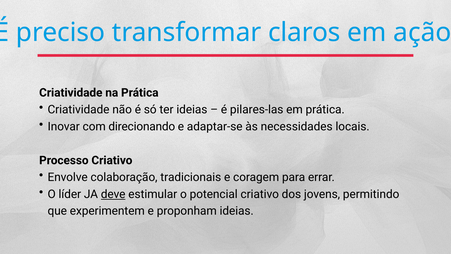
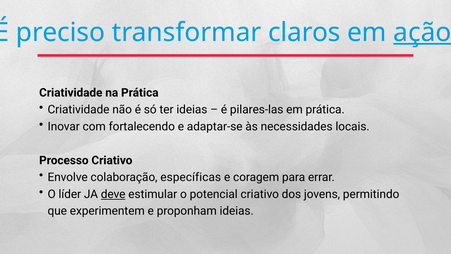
ação underline: none -> present
direcionando: direcionando -> fortalecendo
tradicionais: tradicionais -> específicas
